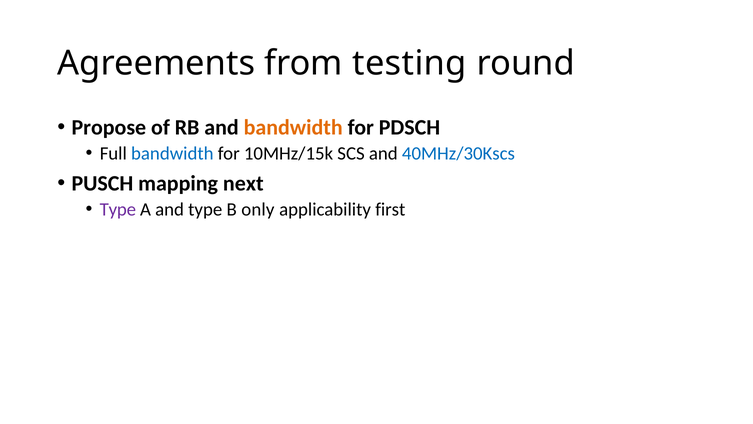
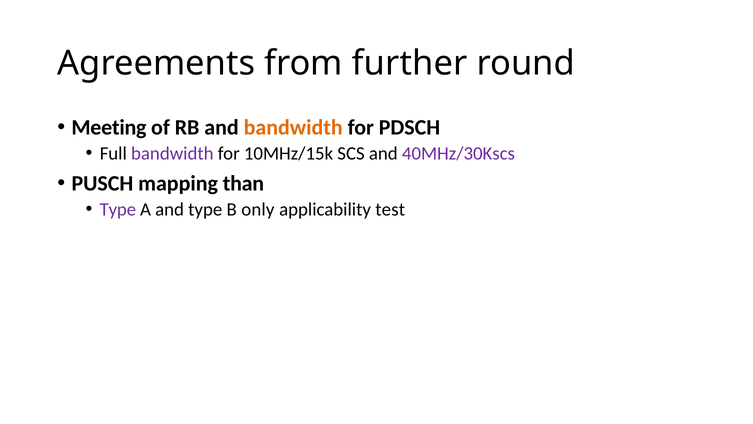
testing: testing -> further
Propose: Propose -> Meeting
bandwidth at (172, 153) colour: blue -> purple
40MHz/30Kscs colour: blue -> purple
next: next -> than
first: first -> test
